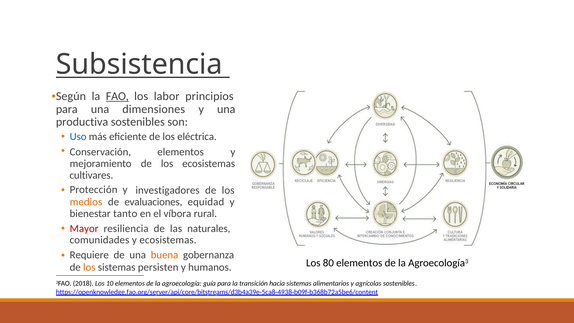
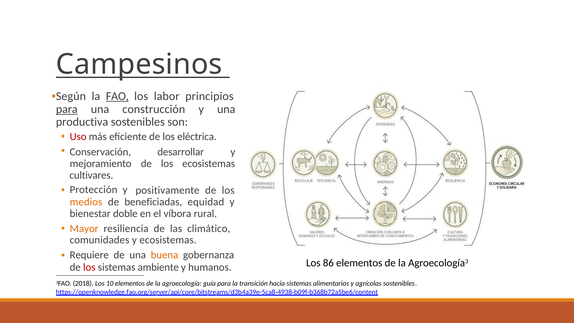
Subsistencia: Subsistencia -> Campesinos
para at (67, 109) underline: none -> present
dimensiones: dimensiones -> construcción
Uso colour: blue -> red
elementos at (181, 152): elementos -> desarrollar
investigadores: investigadores -> positivamente
evaluaciones: evaluaciones -> beneficiadas
tanto: tanto -> doble
Mayor colour: red -> orange
naturales: naturales -> climático
80: 80 -> 86
los at (89, 267) colour: orange -> red
persisten: persisten -> ambiente
